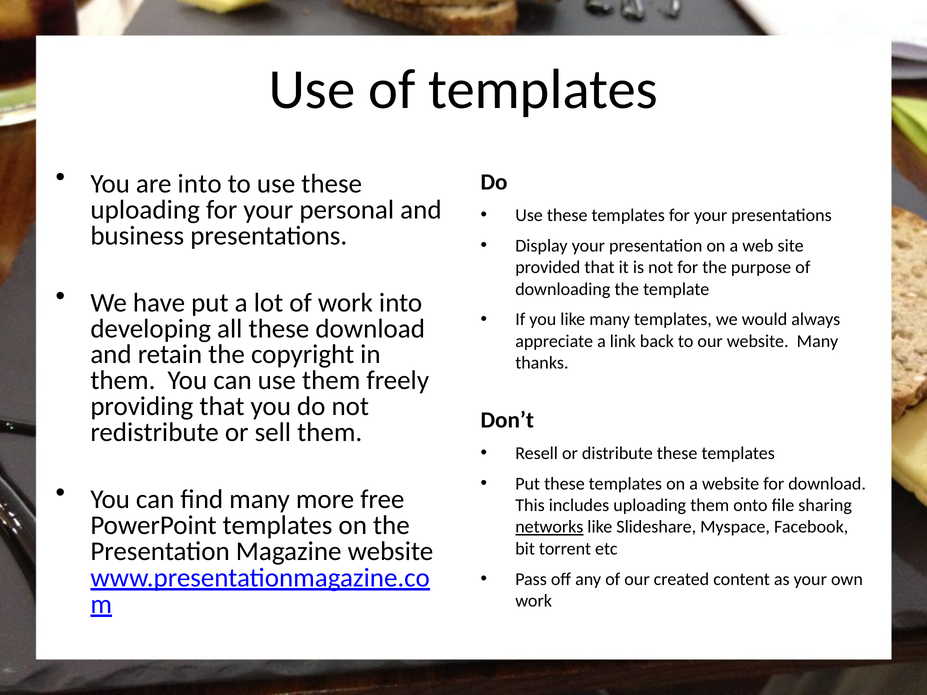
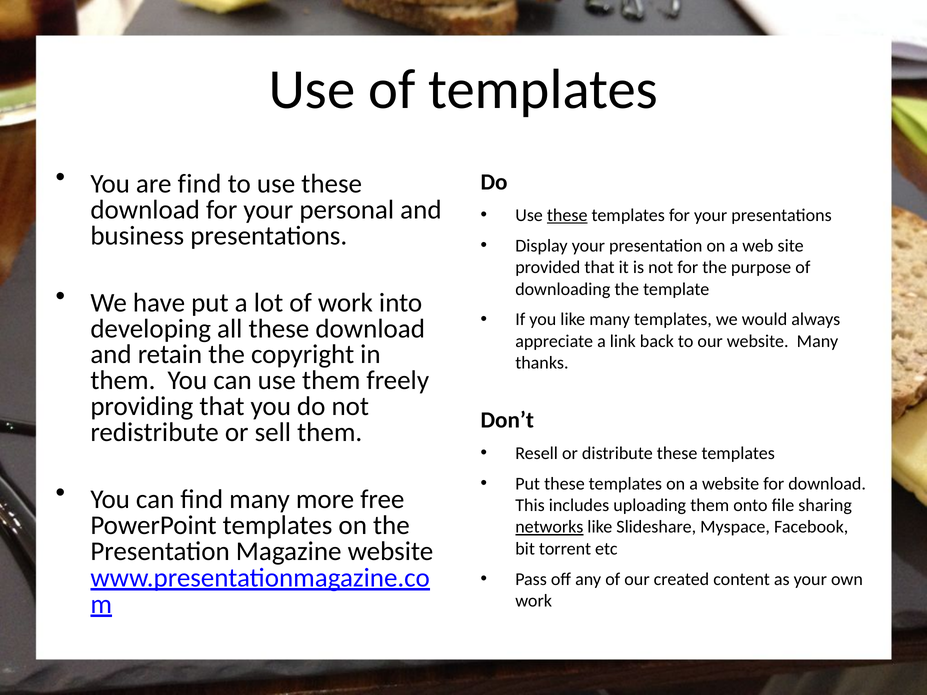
are into: into -> find
uploading at (145, 210): uploading -> download
these at (567, 216) underline: none -> present
